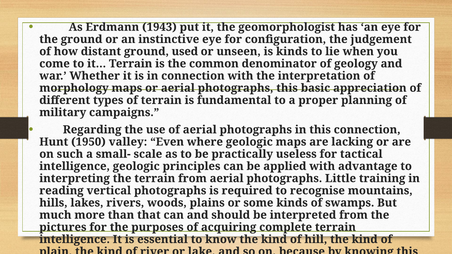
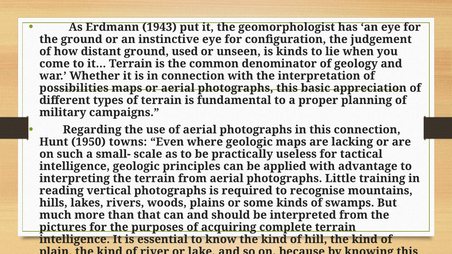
morphology: morphology -> possibilities
valley: valley -> towns
